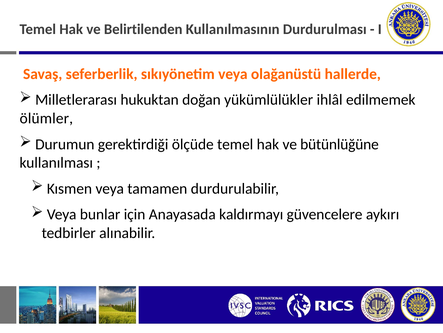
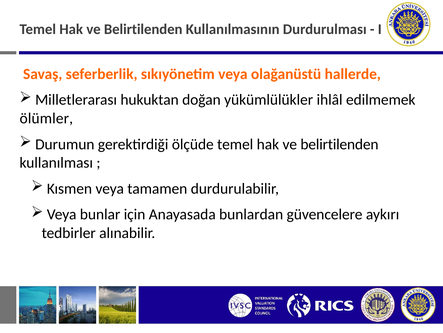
bütünlüğüne at (339, 144): bütünlüğüne -> belirtilenden
kaldırmayı: kaldırmayı -> bunlardan
